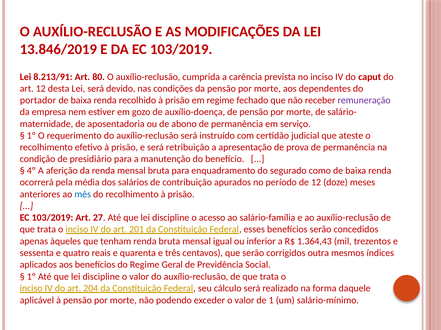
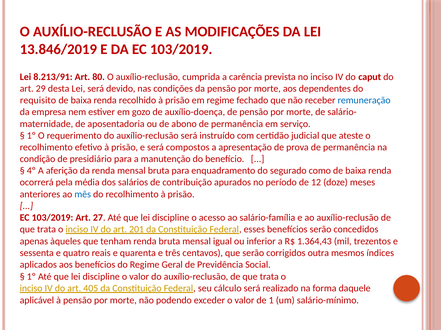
art 12: 12 -> 29
portador: portador -> requisito
remuneração colour: purple -> blue
retribuição: retribuição -> compostos
204: 204 -> 405
